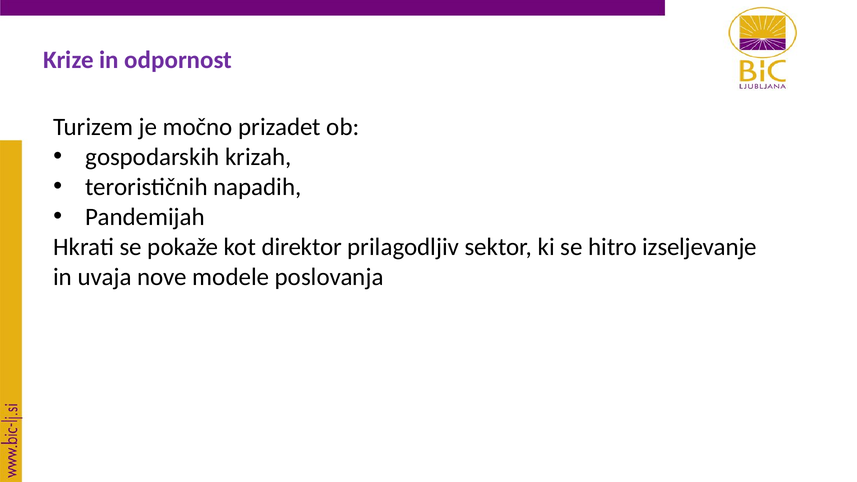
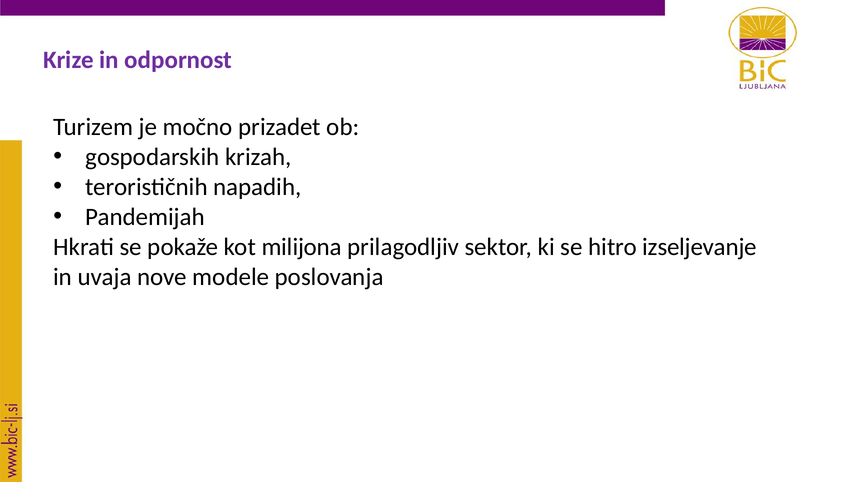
direktor: direktor -> milijona
